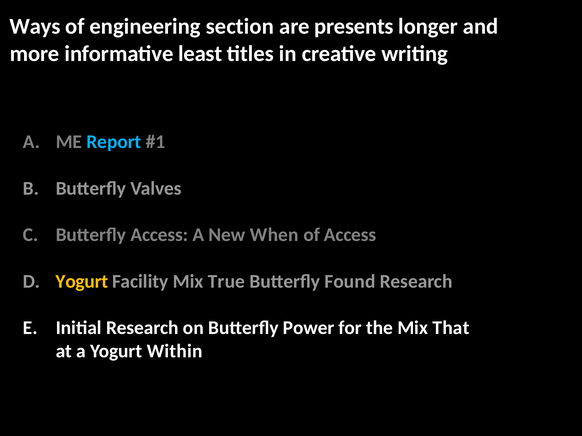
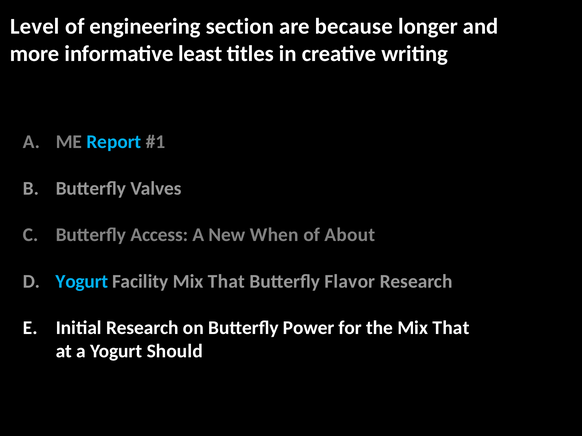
Ways: Ways -> Level
presents: presents -> because
of Access: Access -> About
Yogurt at (82, 282) colour: yellow -> light blue
Facility Mix True: True -> That
Found: Found -> Flavor
Within: Within -> Should
